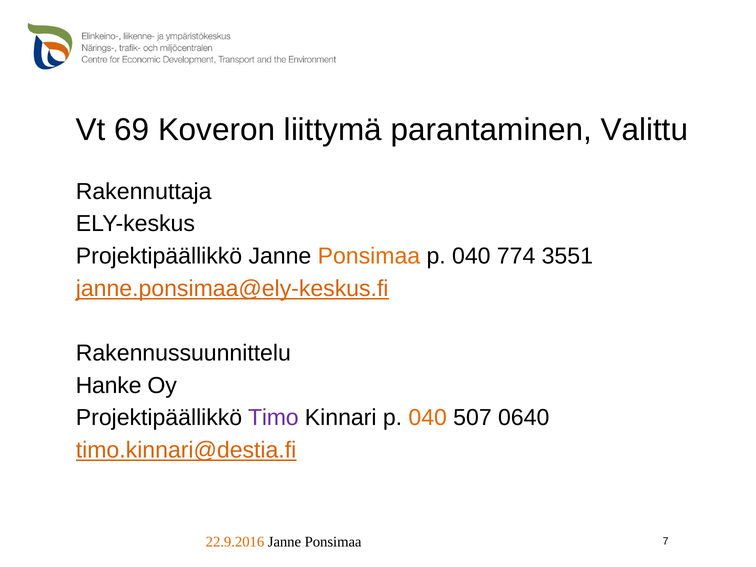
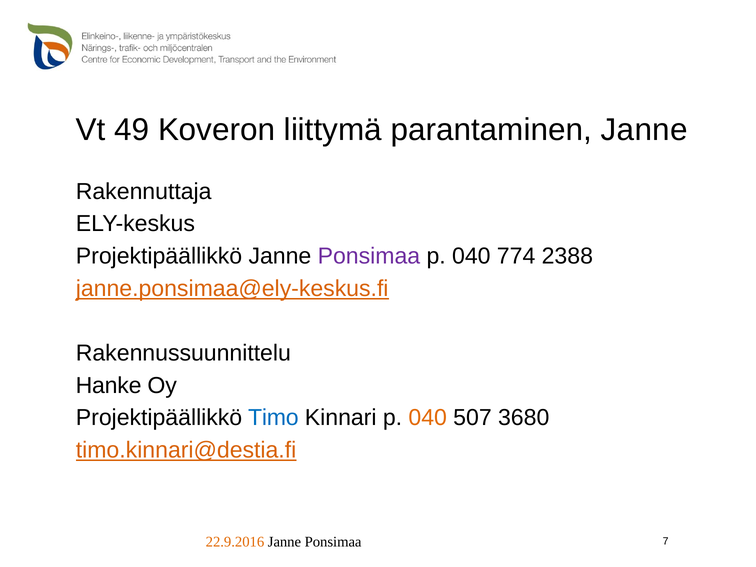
69: 69 -> 49
parantaminen Valittu: Valittu -> Janne
Ponsimaa at (369, 256) colour: orange -> purple
3551: 3551 -> 2388
Timo colour: purple -> blue
0640: 0640 -> 3680
